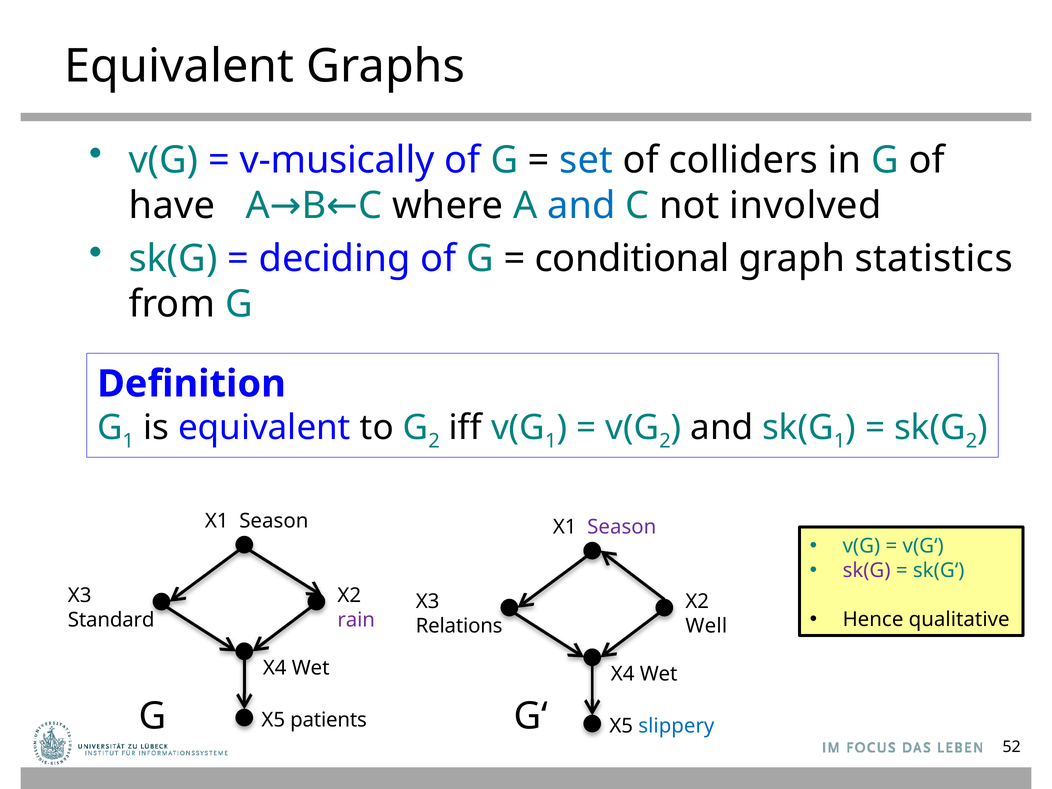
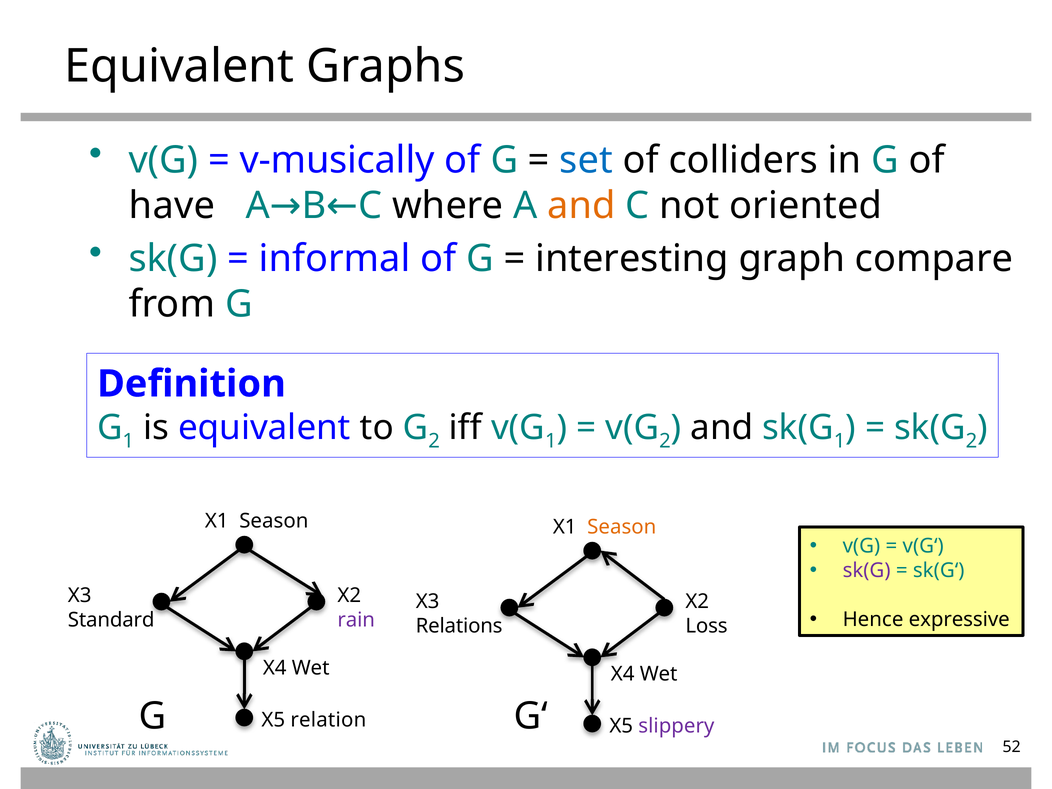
and at (581, 206) colour: blue -> orange
involved: involved -> oriented
deciding: deciding -> informal
conditional: conditional -> interesting
statistics: statistics -> compare
Season at (622, 527) colour: purple -> orange
qualitative: qualitative -> expressive
Well: Well -> Loss
patients: patients -> relation
slippery colour: blue -> purple
